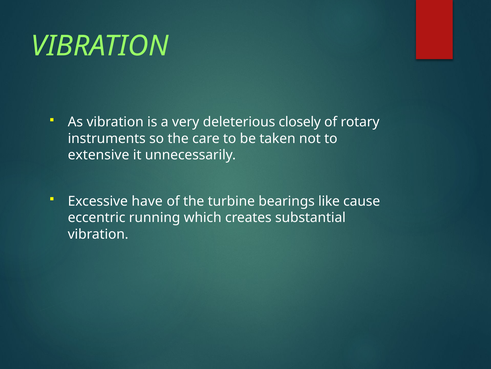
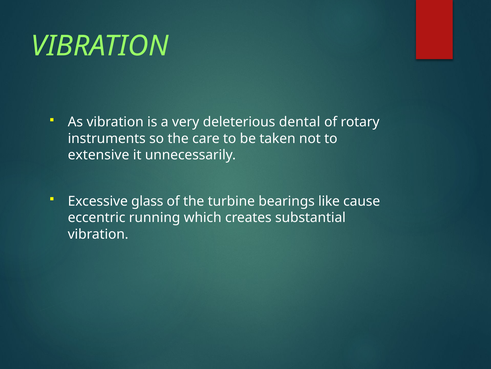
closely: closely -> dental
have: have -> glass
